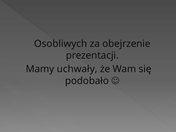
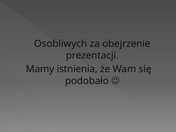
uchwały: uchwały -> istnienia
